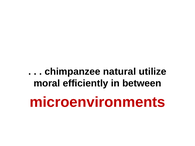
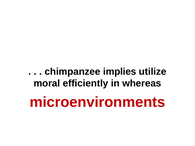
natural: natural -> implies
between: between -> whereas
